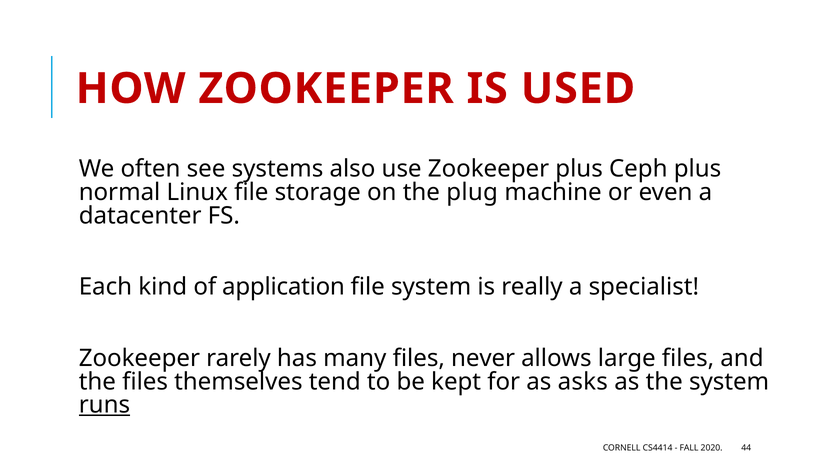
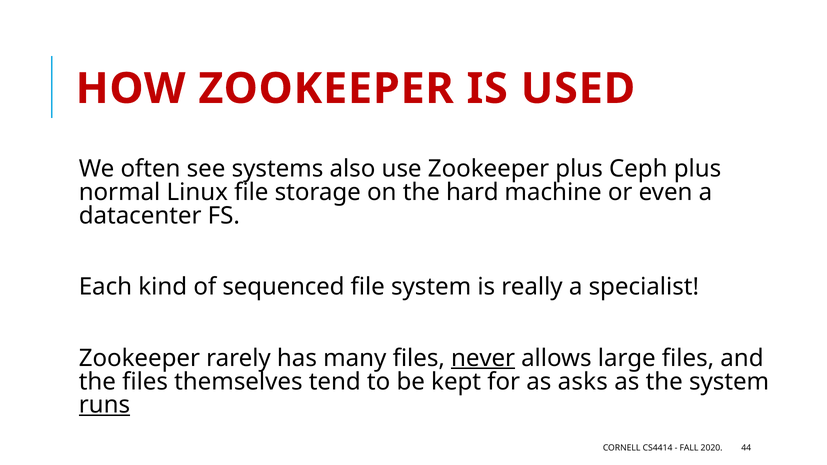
plug: plug -> hard
application: application -> sequenced
never underline: none -> present
